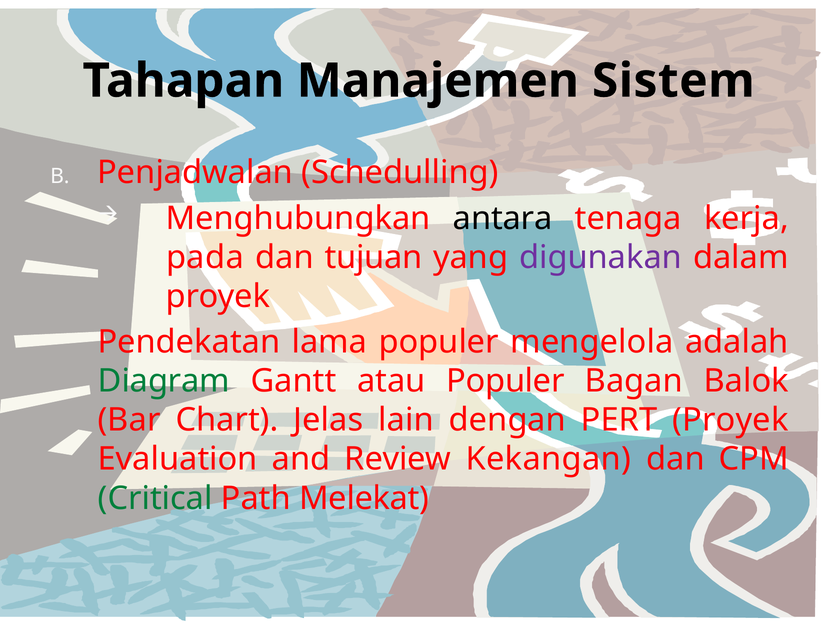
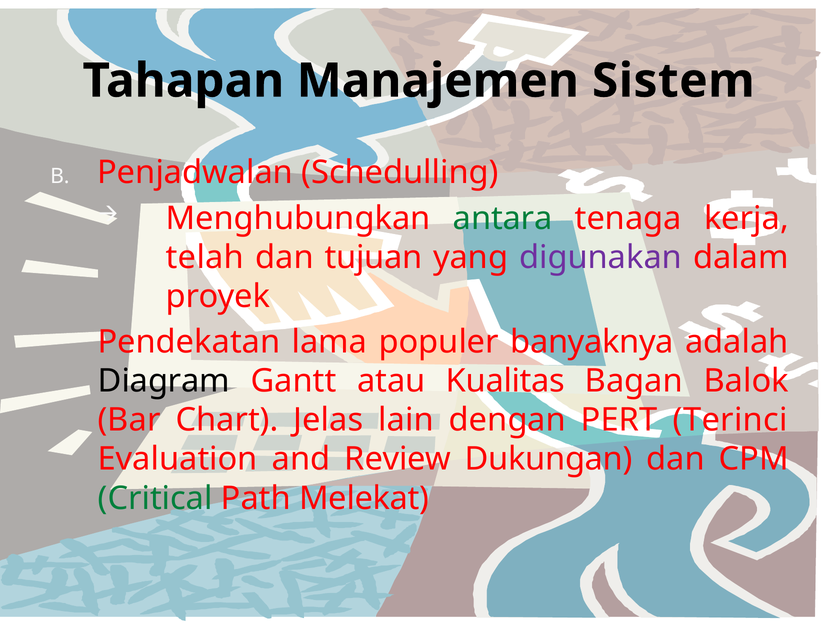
antara colour: black -> green
pada: pada -> telah
mengelola: mengelola -> banyaknya
Diagram colour: green -> black
atau Populer: Populer -> Kualitas
PERT Proyek: Proyek -> Terinci
Kekangan: Kekangan -> Dukungan
